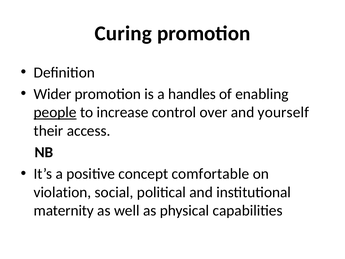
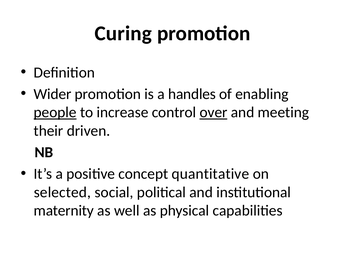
over underline: none -> present
yourself: yourself -> meeting
access: access -> driven
comfortable: comfortable -> quantitative
violation: violation -> selected
